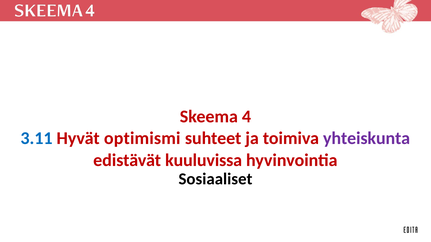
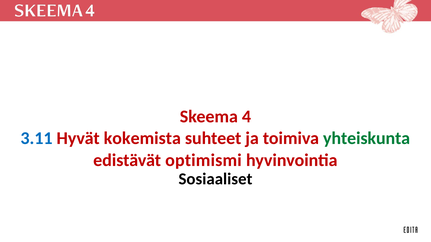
optimismi: optimismi -> kokemista
yhteiskunta colour: purple -> green
kuuluvissa: kuuluvissa -> optimismi
